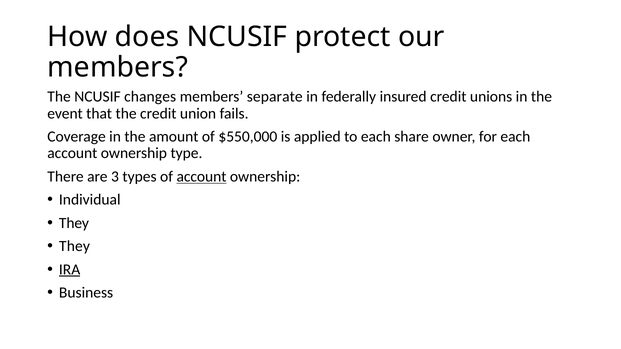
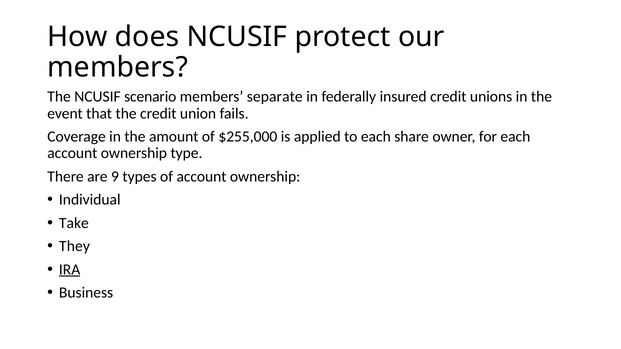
changes: changes -> scenario
$550,000: $550,000 -> $255,000
3: 3 -> 9
account at (202, 177) underline: present -> none
They at (74, 223): They -> Take
